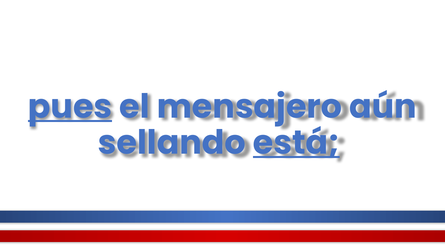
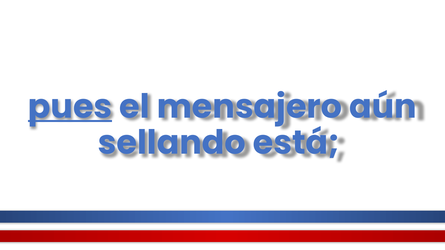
está underline: present -> none
